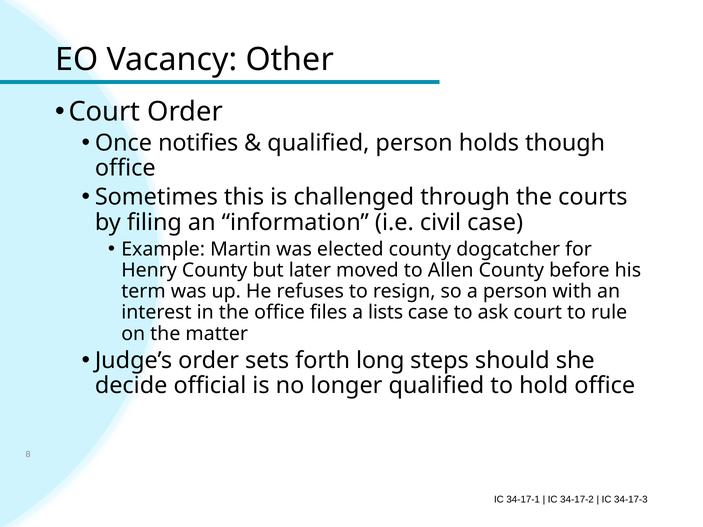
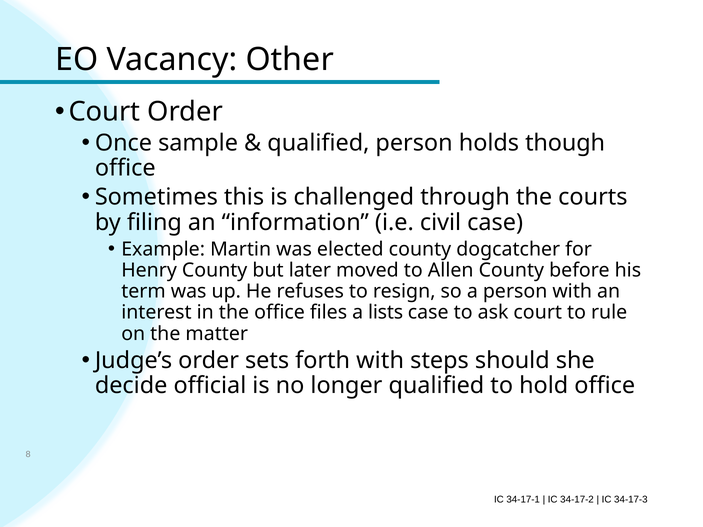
notifies: notifies -> sample
forth long: long -> with
